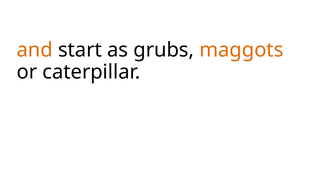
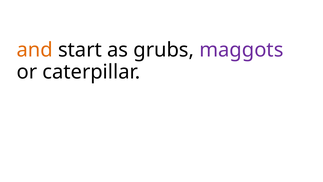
maggots colour: orange -> purple
